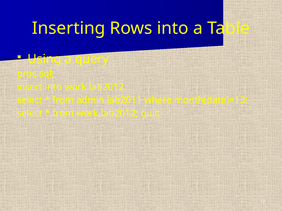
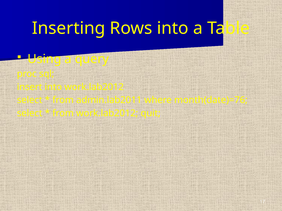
month(date)=13: month(date)=13 -> month(date)=76
